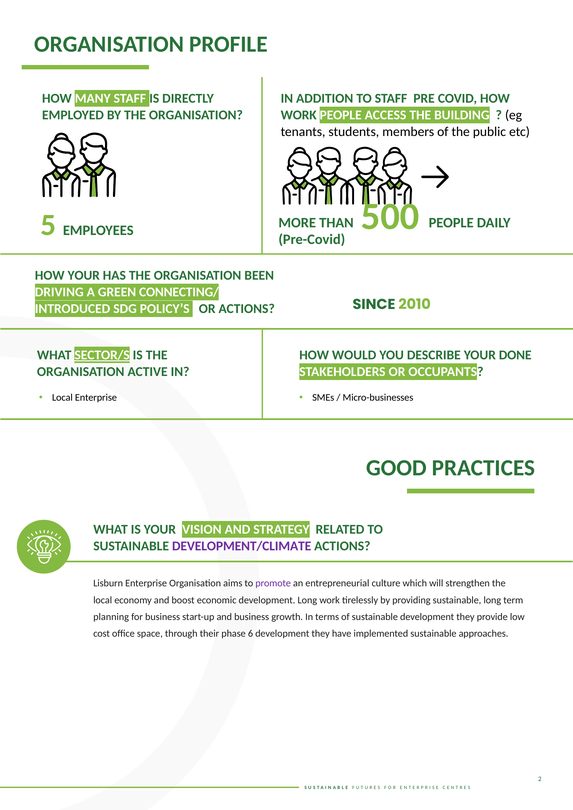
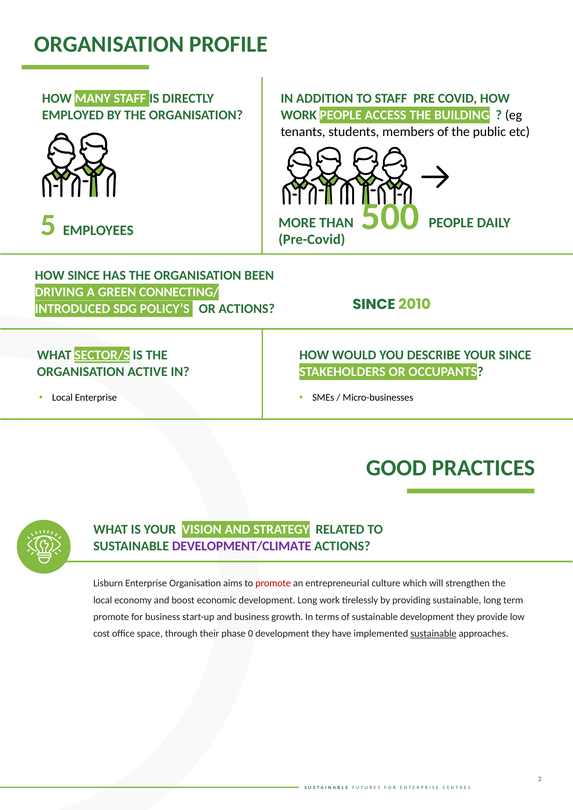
HOW YOUR: YOUR -> SINCE
YOUR DONE: DONE -> SINCE
promote at (273, 584) colour: purple -> red
planning at (111, 617): planning -> promote
6: 6 -> 0
sustainable at (433, 634) underline: none -> present
